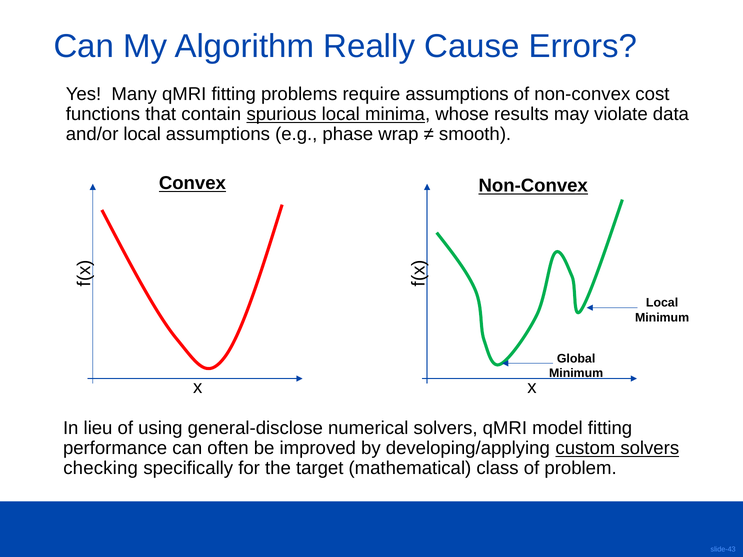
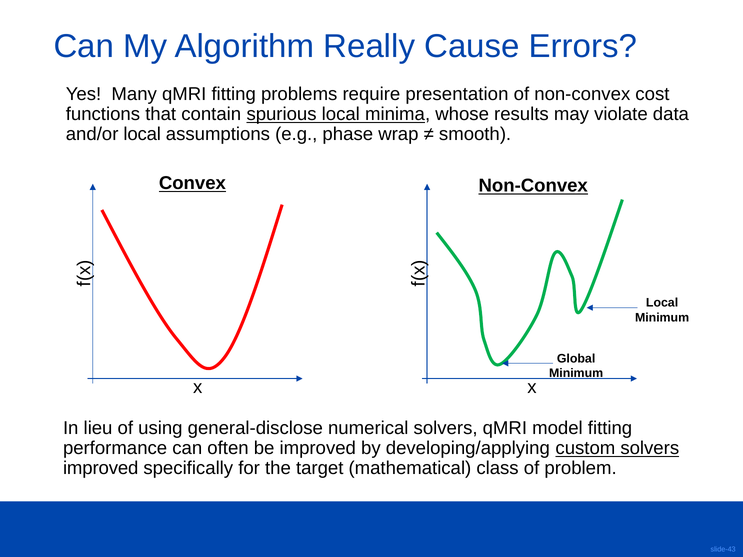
require assumptions: assumptions -> presentation
checking at (101, 469): checking -> improved
